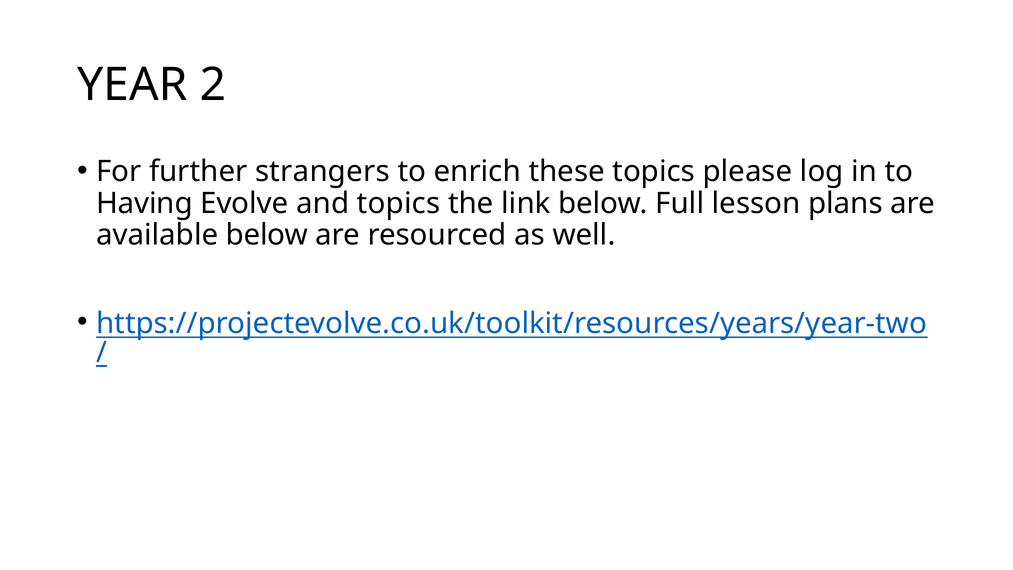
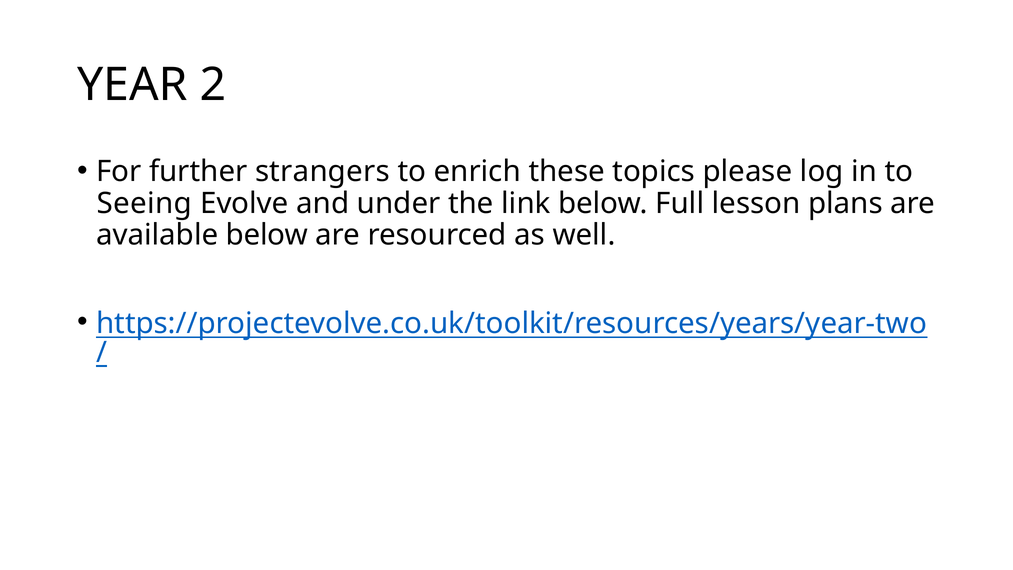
Having: Having -> Seeing
and topics: topics -> under
